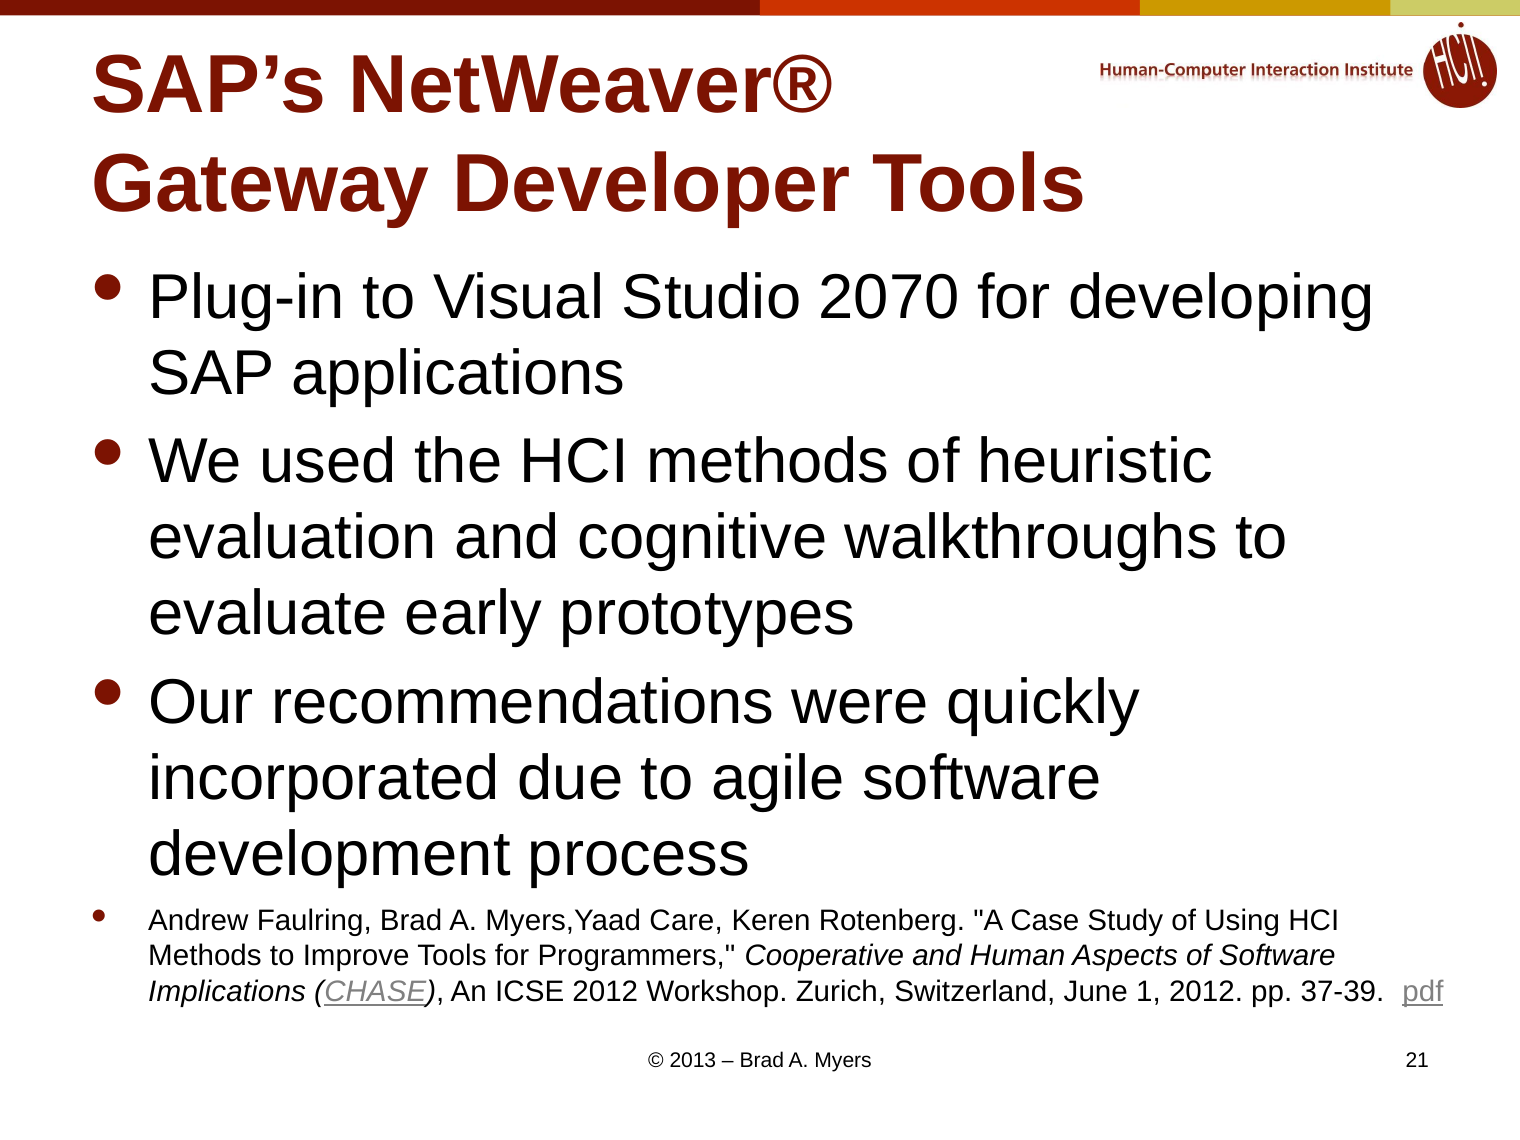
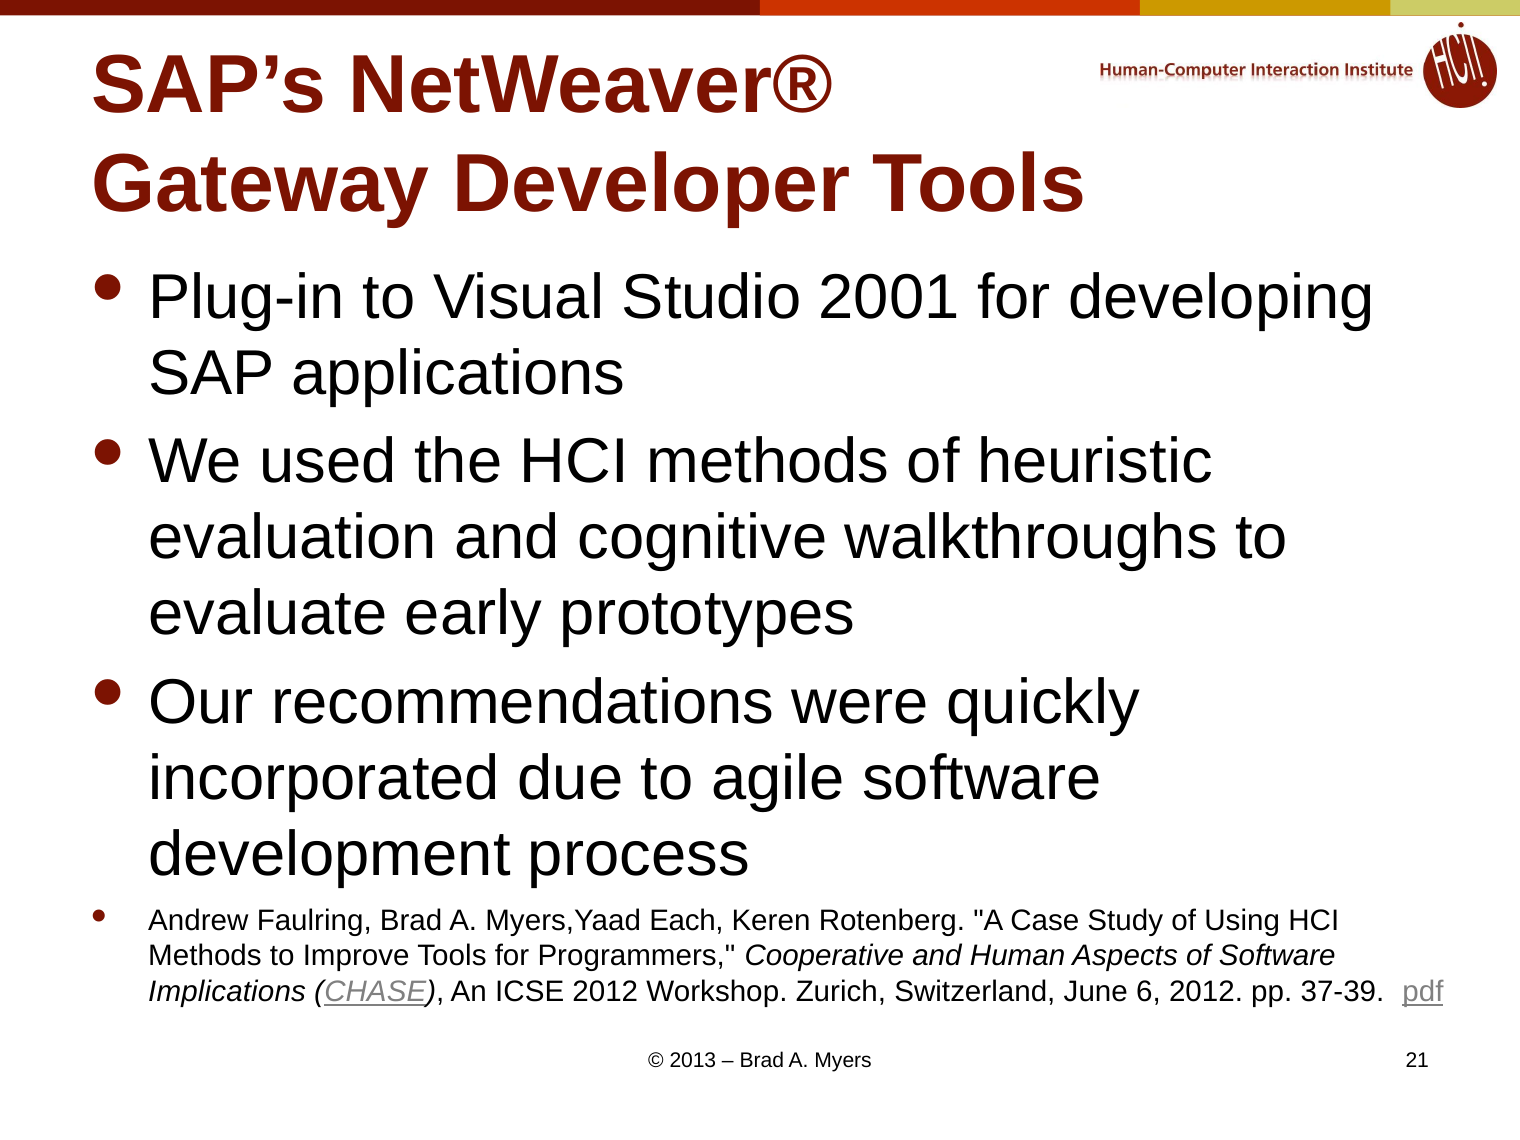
2070: 2070 -> 2001
Care: Care -> Each
1: 1 -> 6
